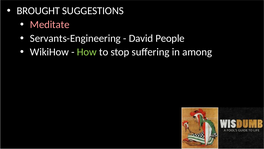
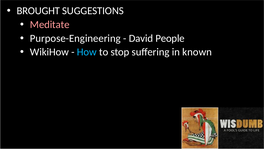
Servants-Engineering: Servants-Engineering -> Purpose-Engineering
How colour: light green -> light blue
among: among -> known
